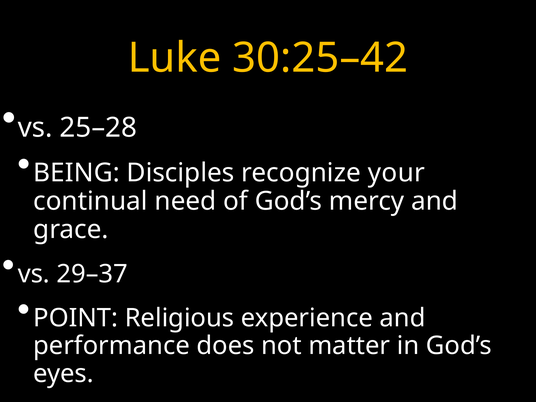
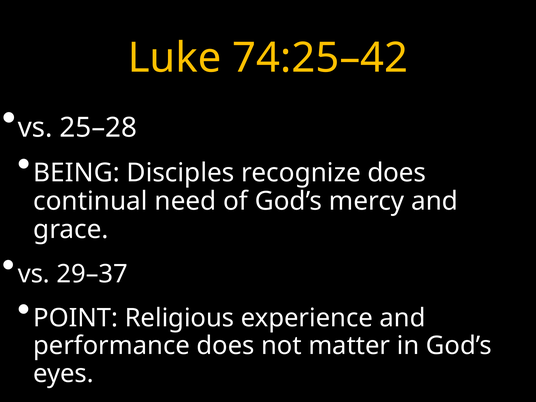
30:25–42: 30:25–42 -> 74:25–42
recognize your: your -> does
